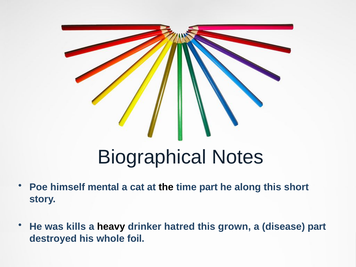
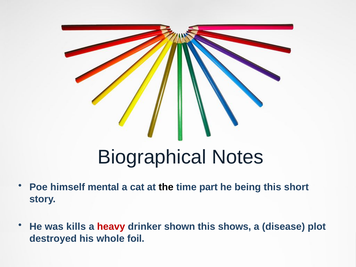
along: along -> being
heavy colour: black -> red
hatred: hatred -> shown
grown: grown -> shows
disease part: part -> plot
